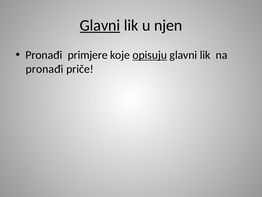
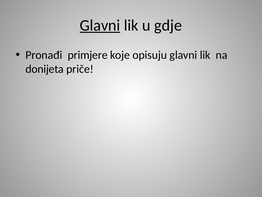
njen: njen -> gdje
opisuju underline: present -> none
pronađi at (45, 69): pronađi -> donijeta
